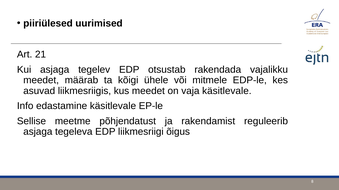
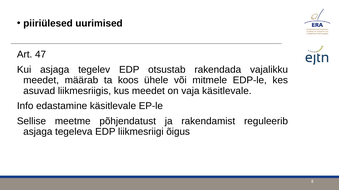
21: 21 -> 47
kõigi: kõigi -> koos
